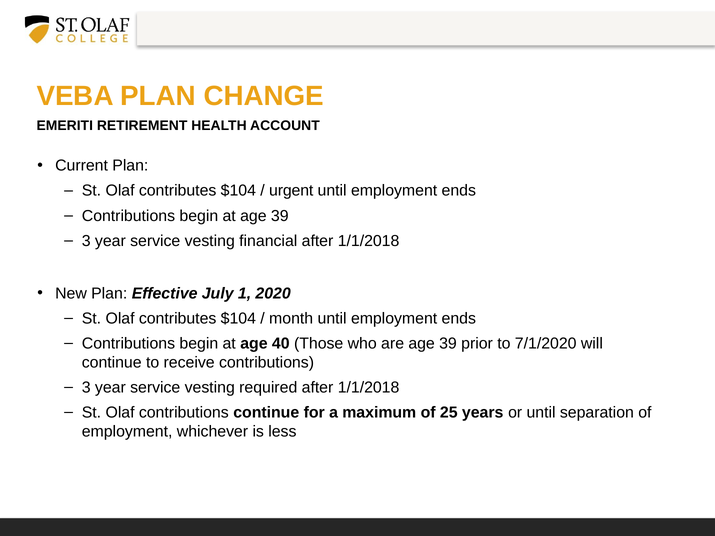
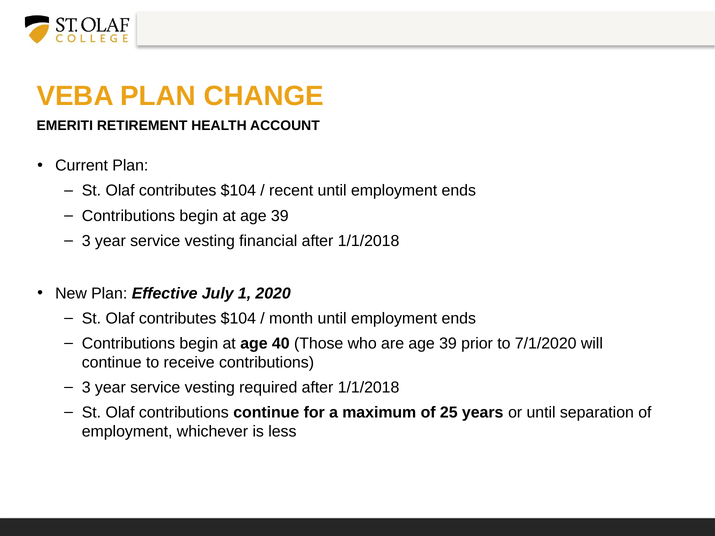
urgent: urgent -> recent
